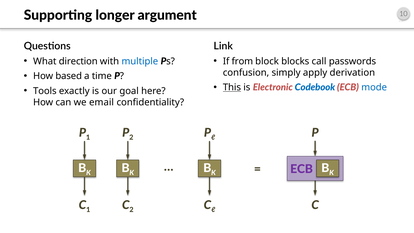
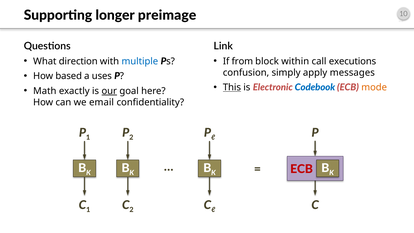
argument: argument -> preimage
blocks: blocks -> within
passwords: passwords -> executions
derivation: derivation -> messages
time: time -> uses
mode colour: blue -> orange
Tools: Tools -> Math
our underline: none -> present
ECB at (302, 169) colour: purple -> red
